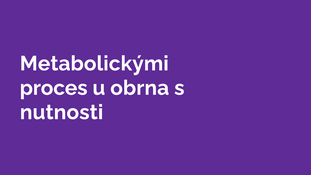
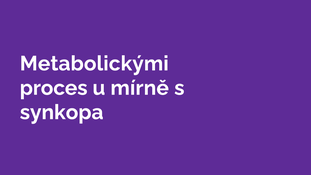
obrna: obrna -> mírně
nutnosti: nutnosti -> synkopa
